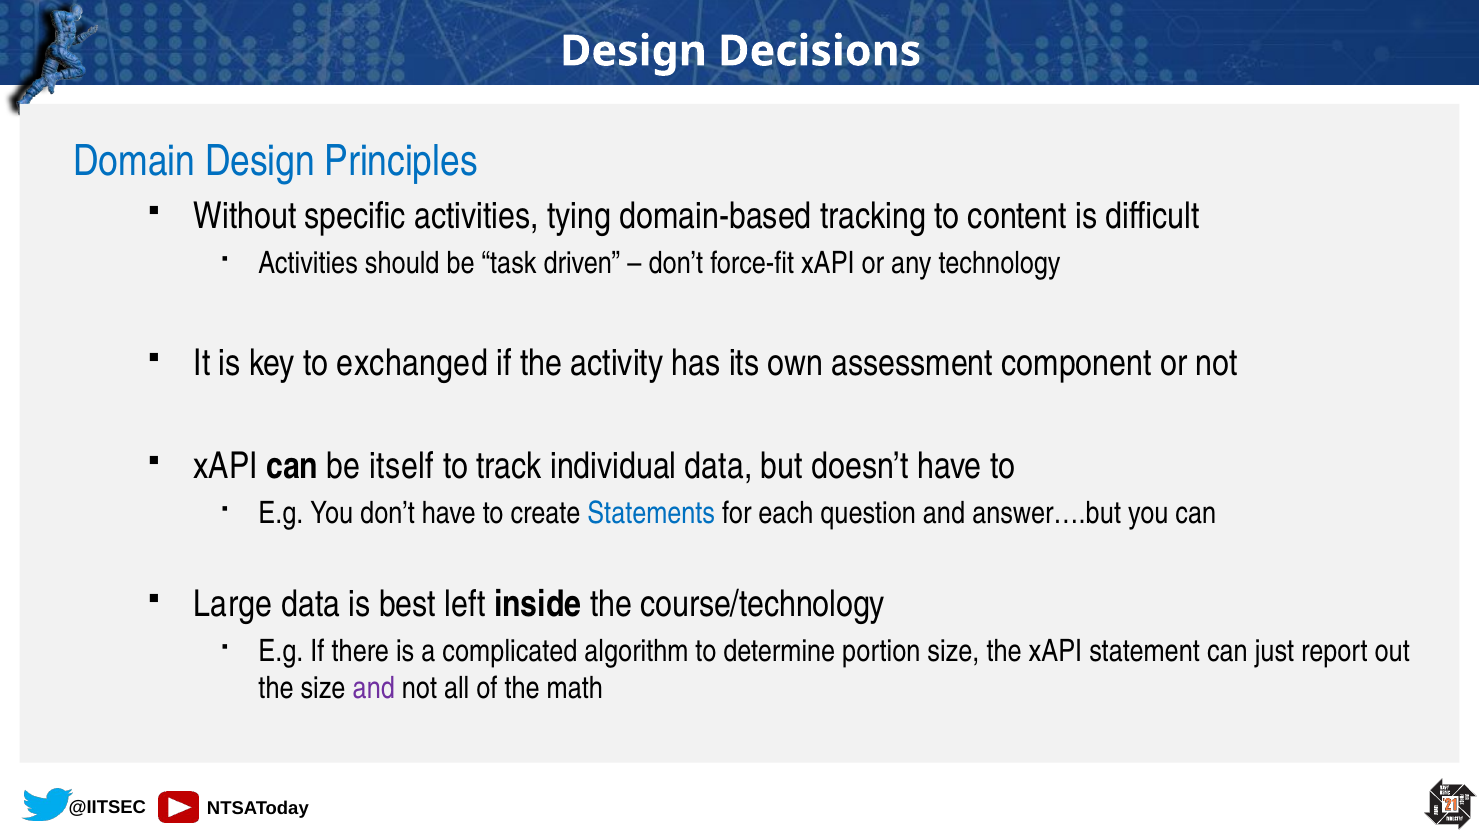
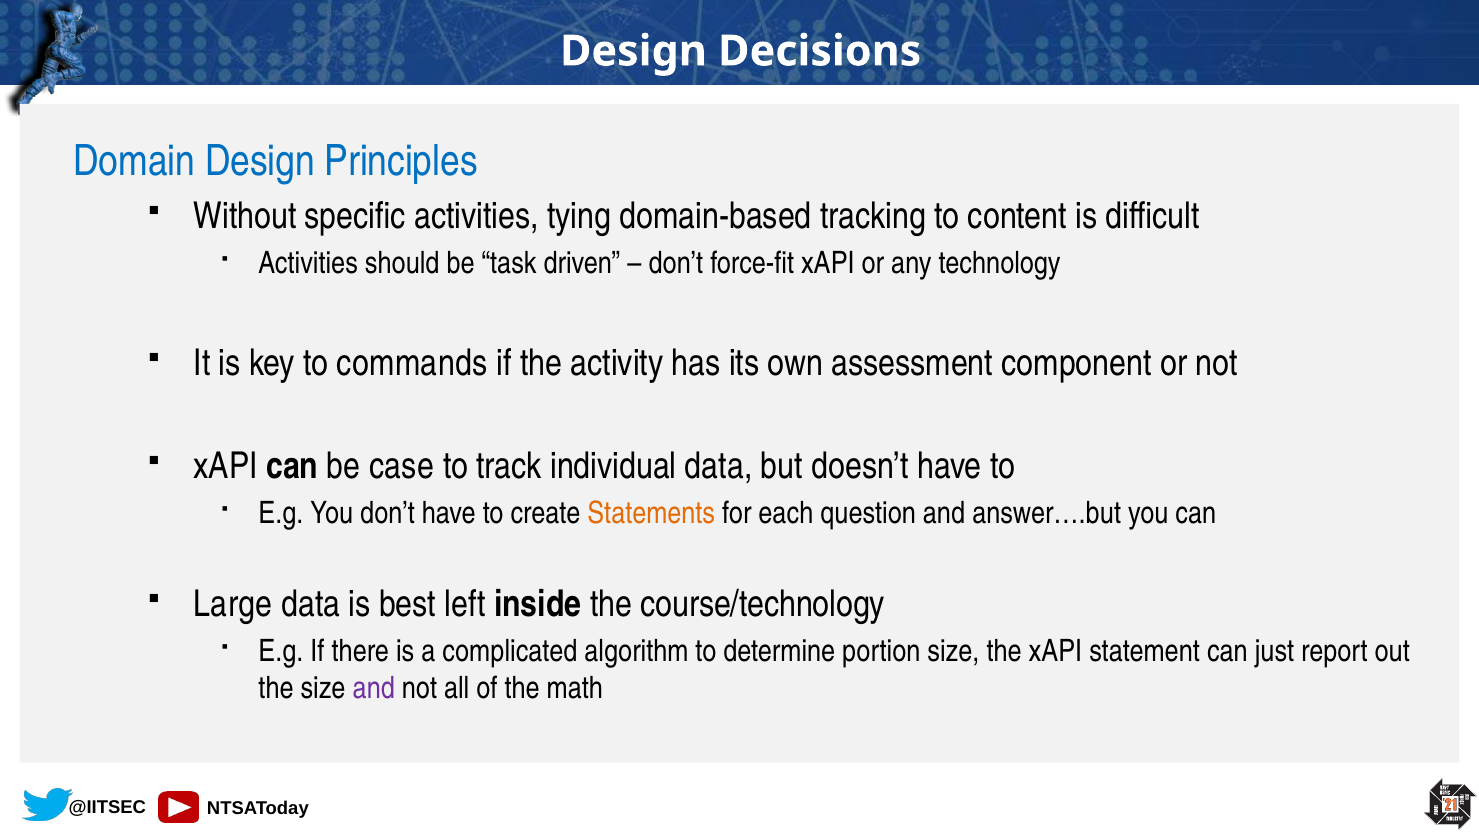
exchanged: exchanged -> commands
itself: itself -> case
Statements colour: blue -> orange
